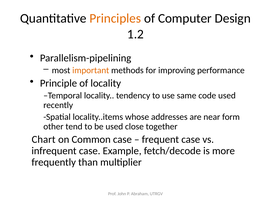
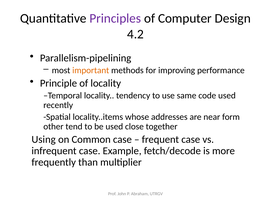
Principles colour: orange -> purple
1.2: 1.2 -> 4.2
Chart: Chart -> Using
